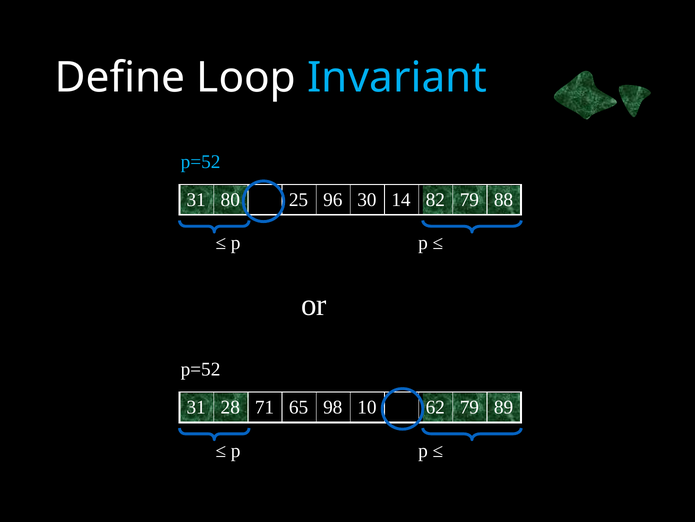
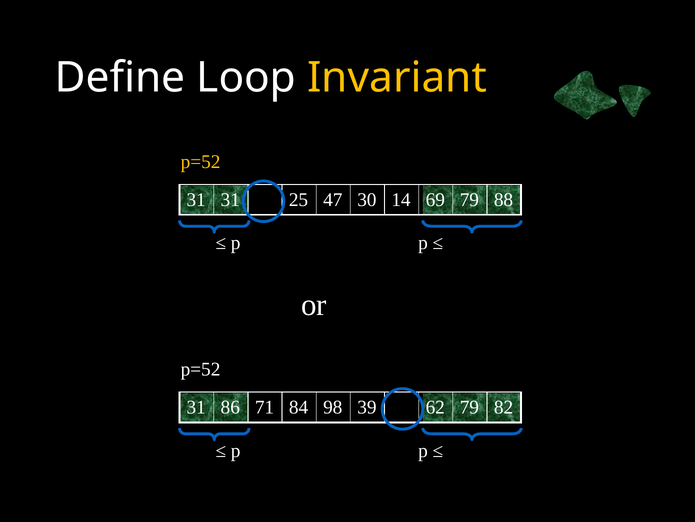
Invariant colour: light blue -> yellow
p=52 at (201, 162) colour: light blue -> yellow
31 80: 80 -> 31
96: 96 -> 47
82: 82 -> 69
28: 28 -> 86
65: 65 -> 84
10: 10 -> 39
89: 89 -> 82
